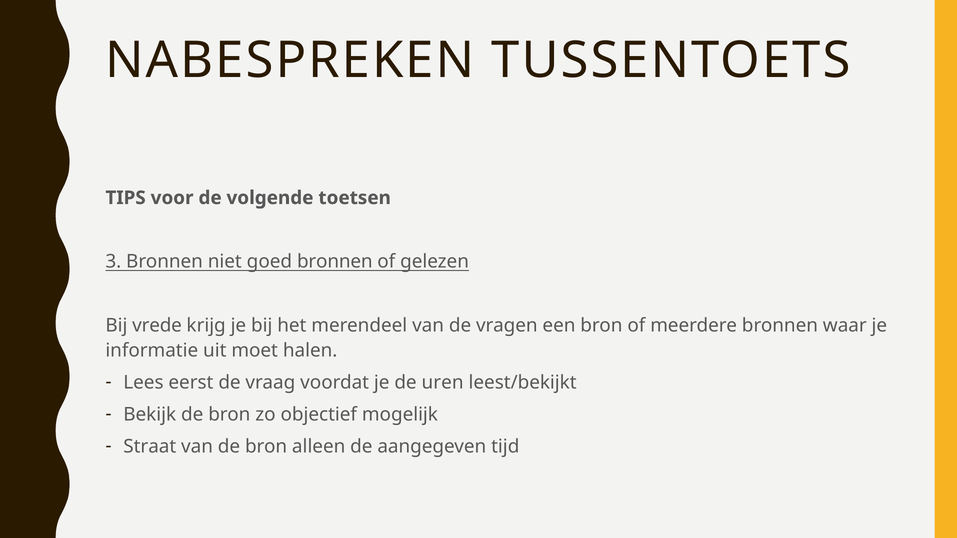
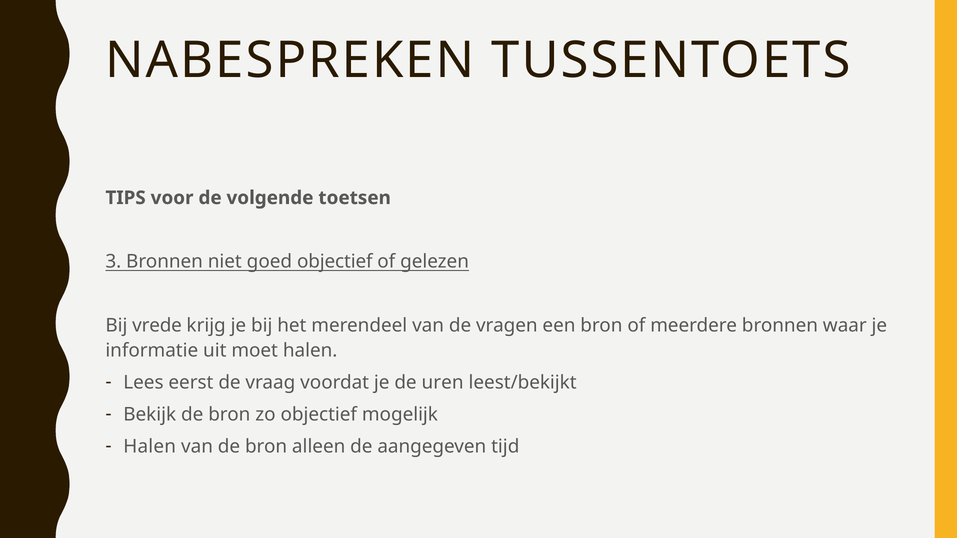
goed bronnen: bronnen -> objectief
Straat at (150, 447): Straat -> Halen
